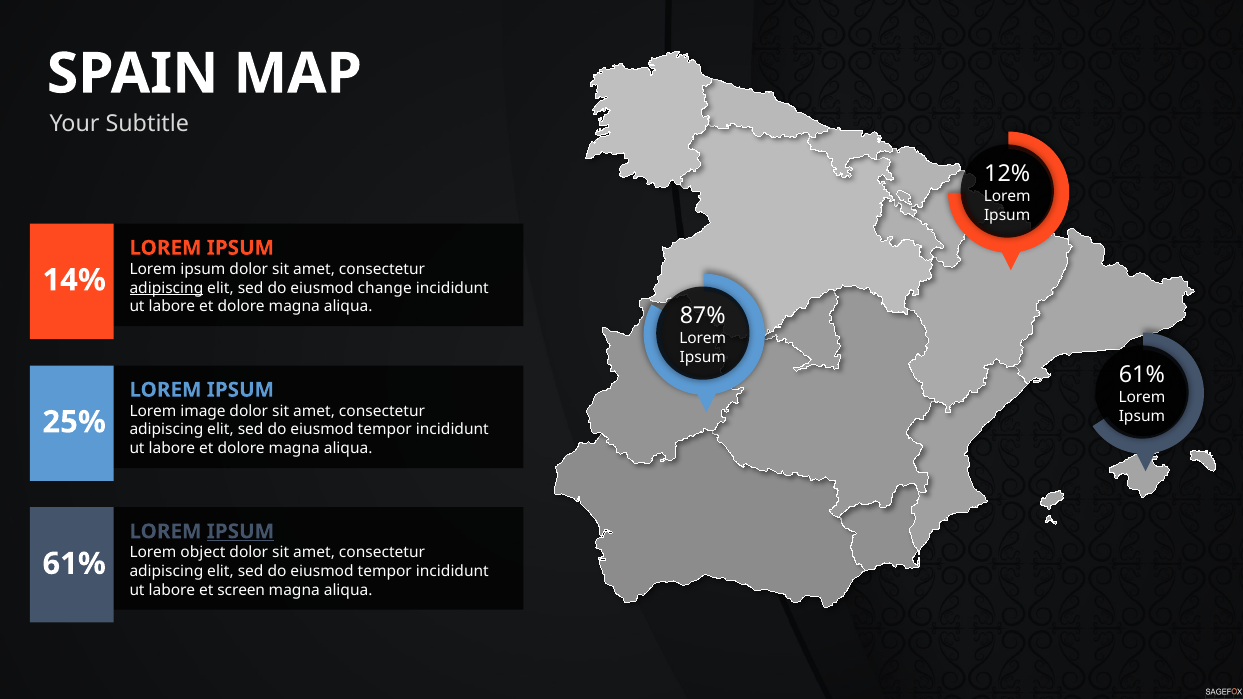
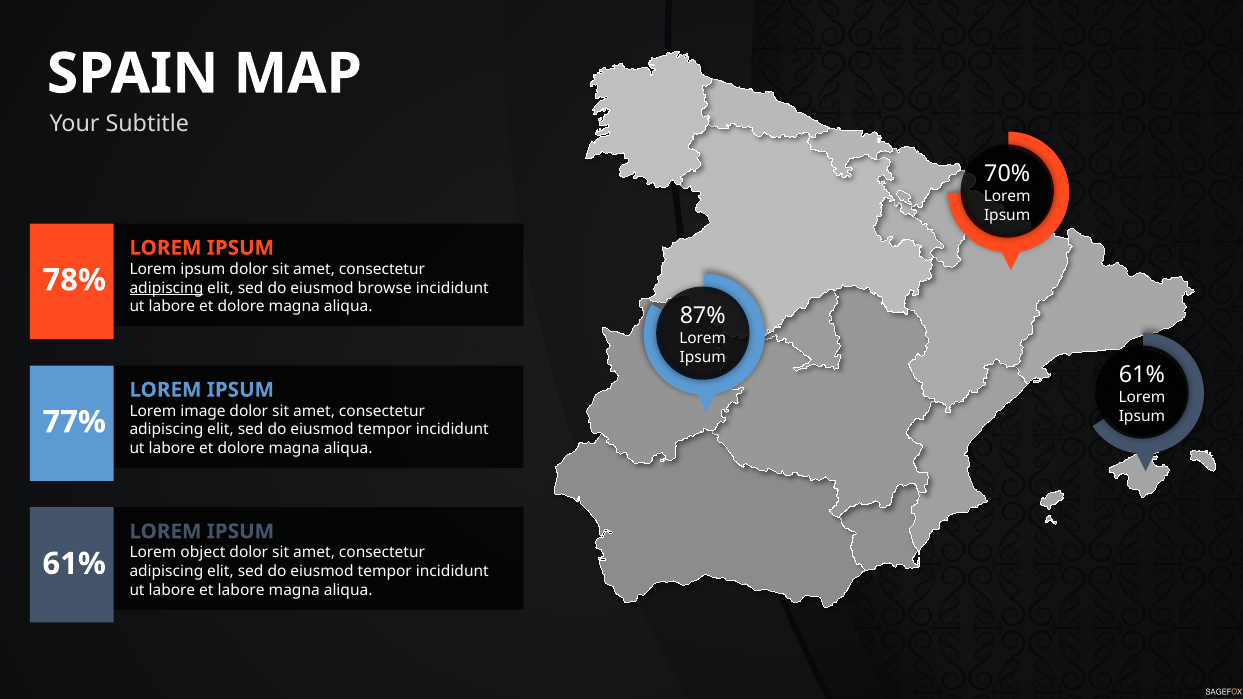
12%: 12% -> 70%
14%: 14% -> 78%
change: change -> browse
25%: 25% -> 77%
IPSUM at (240, 532) underline: present -> none
et screen: screen -> labore
